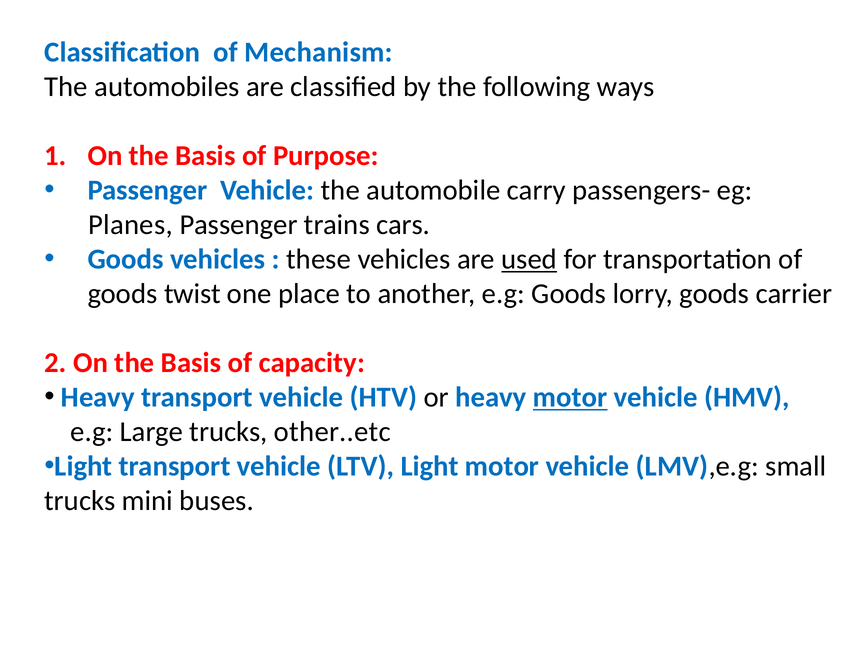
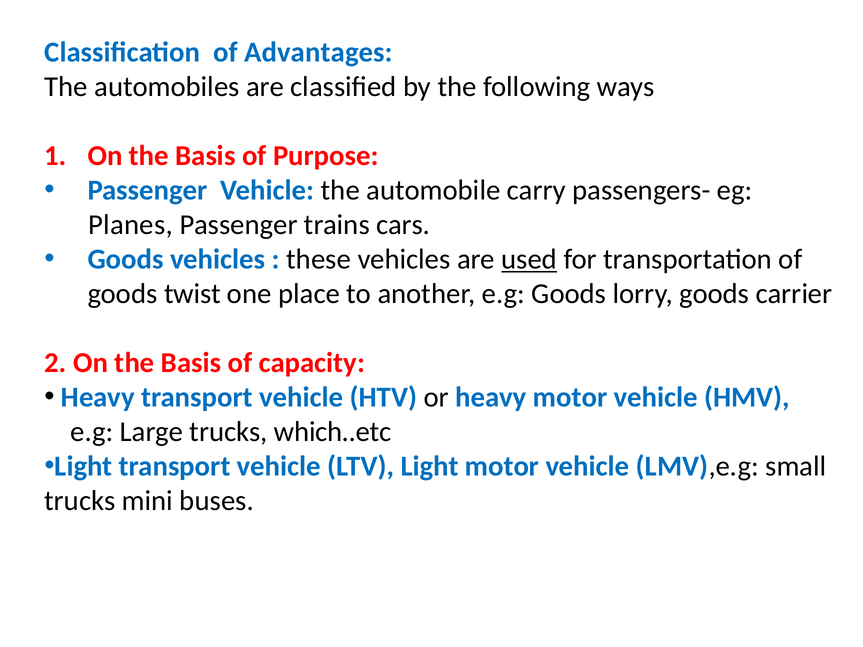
Mechanism: Mechanism -> Advantages
motor at (570, 397) underline: present -> none
other..etc: other..etc -> which..etc
